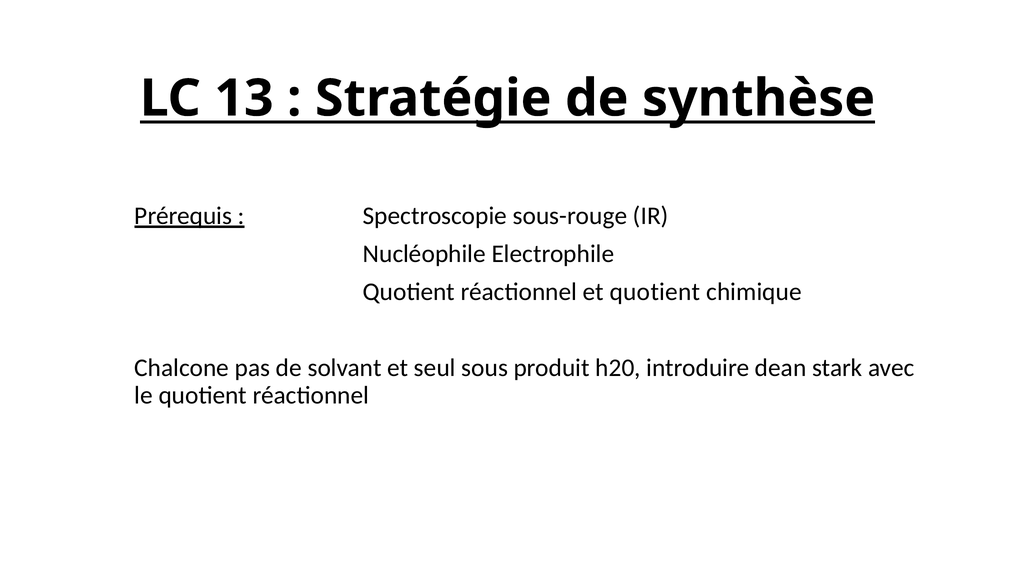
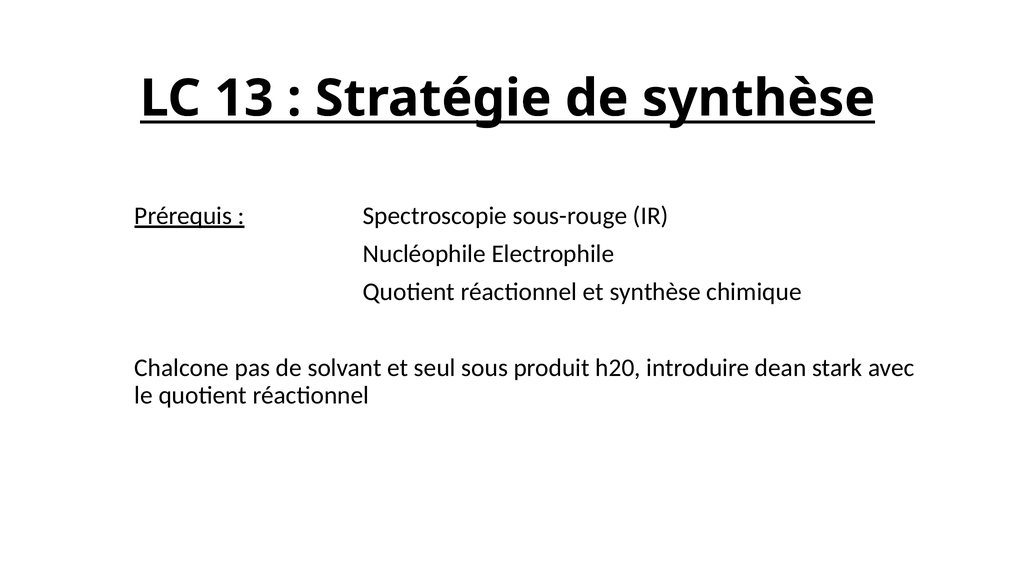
et quotient: quotient -> synthèse
